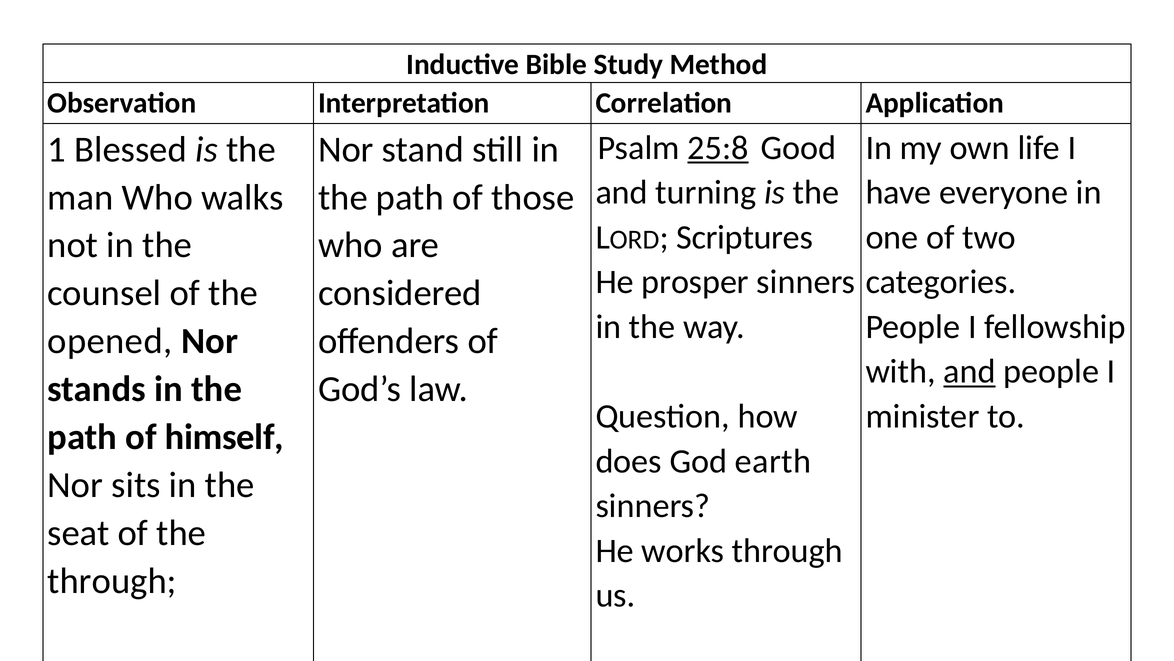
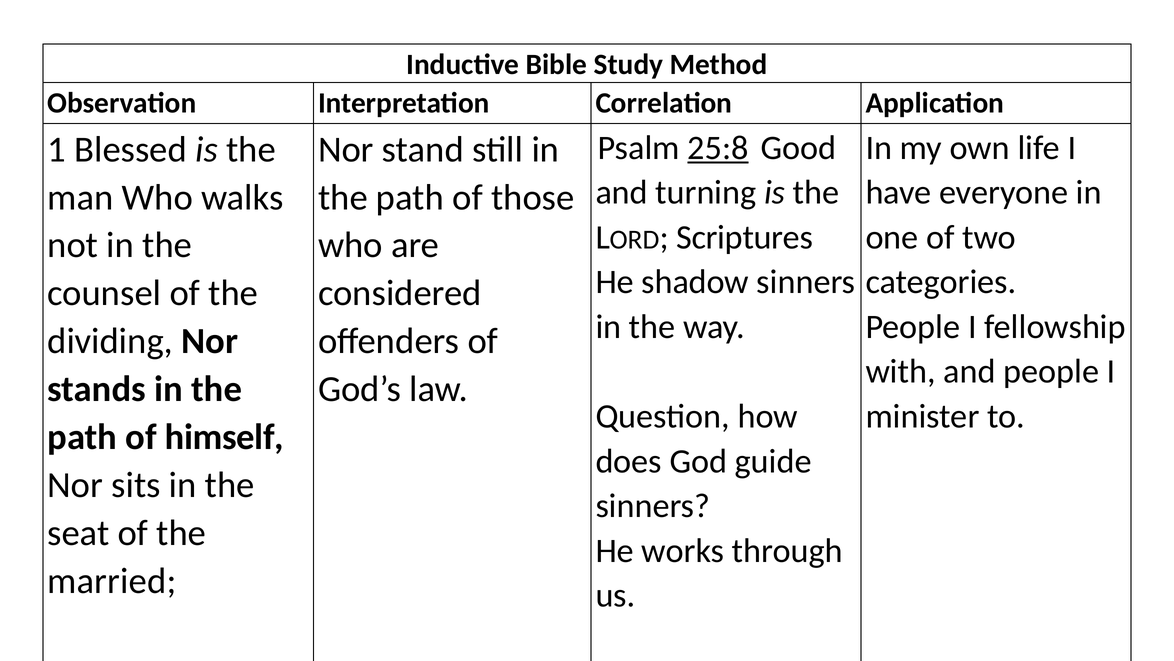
prosper: prosper -> shadow
opened: opened -> dividing
and at (970, 371) underline: present -> none
earth: earth -> guide
through at (112, 580): through -> married
